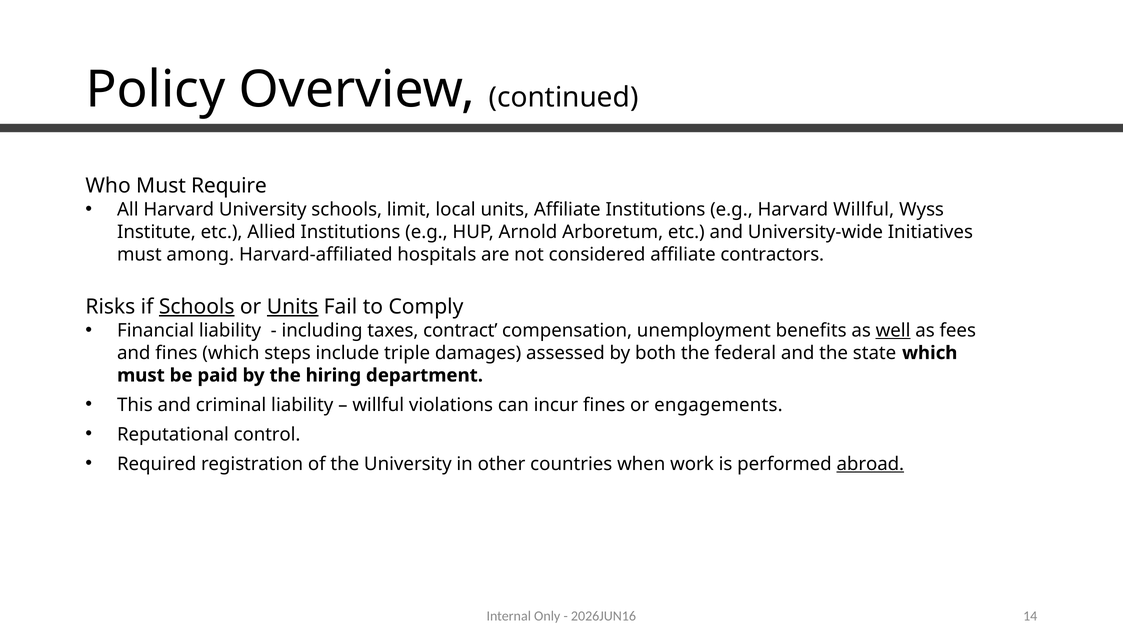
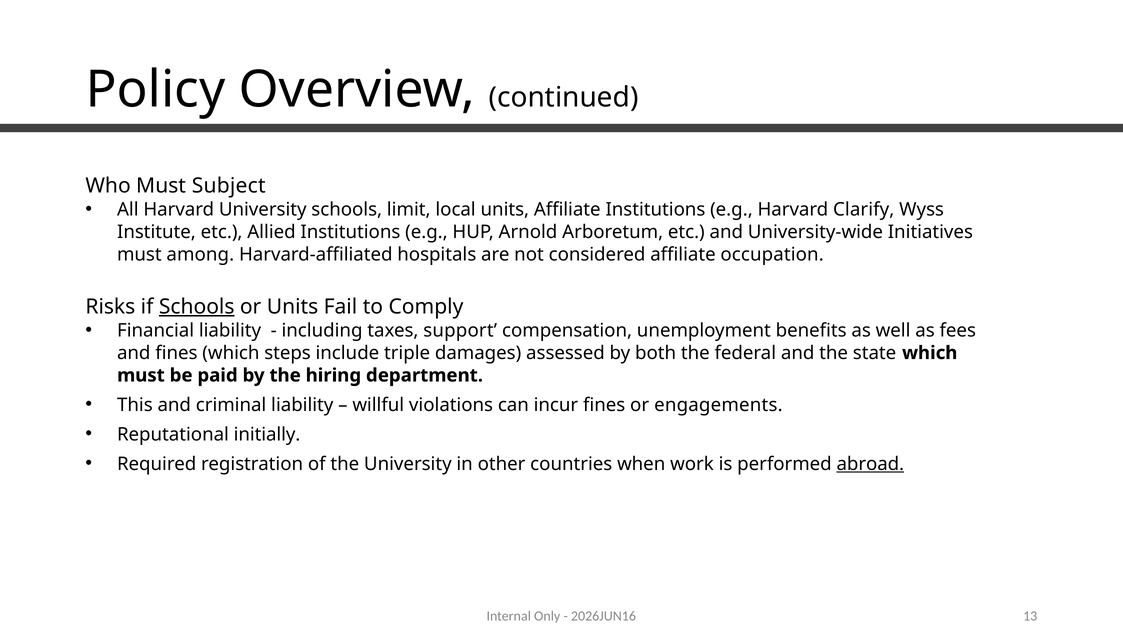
Require: Require -> Subject
Harvard Willful: Willful -> Clarify
contractors: contractors -> occupation
Units at (293, 307) underline: present -> none
contract: contract -> support
well underline: present -> none
control: control -> initially
14: 14 -> 13
